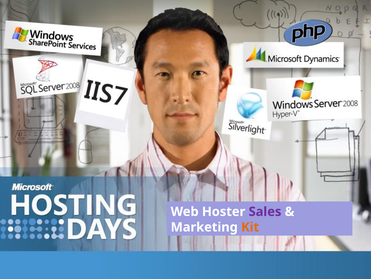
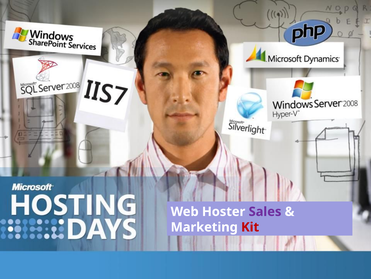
Kit colour: orange -> red
